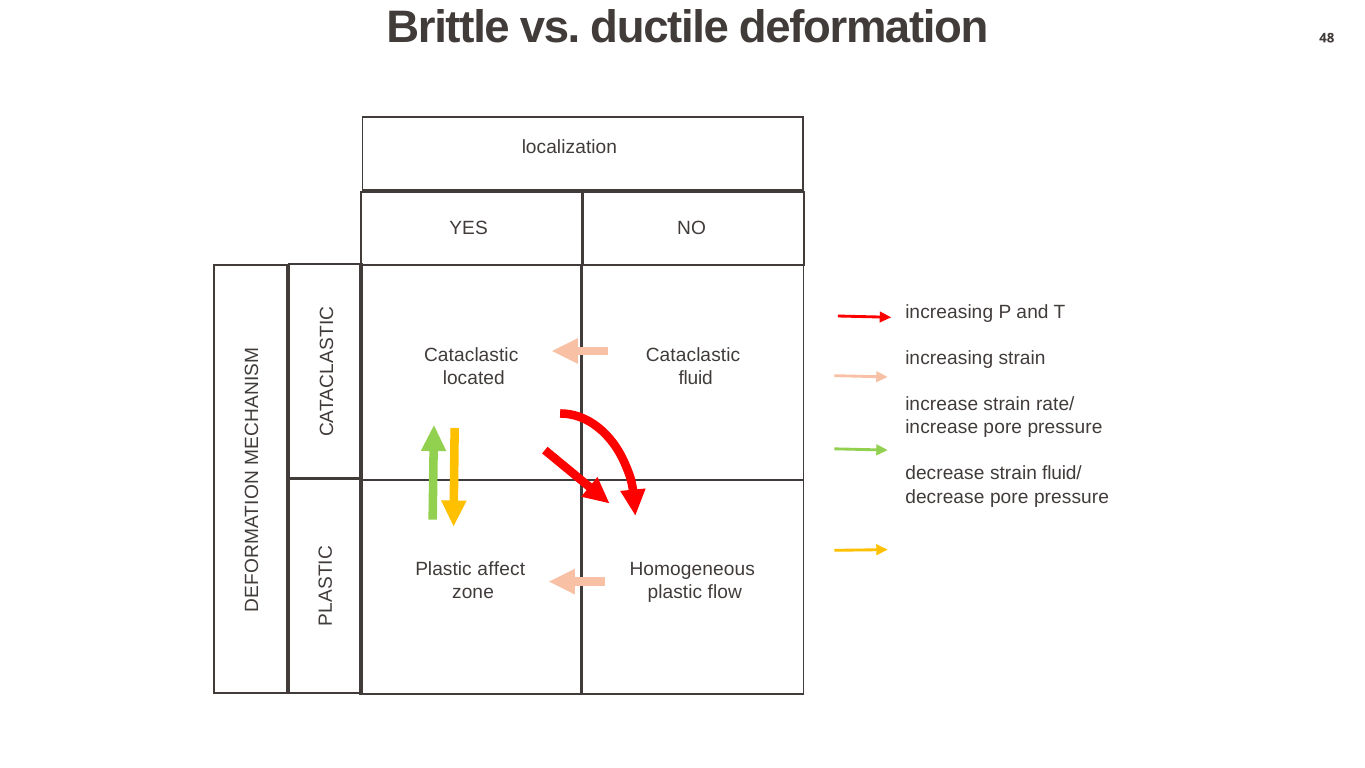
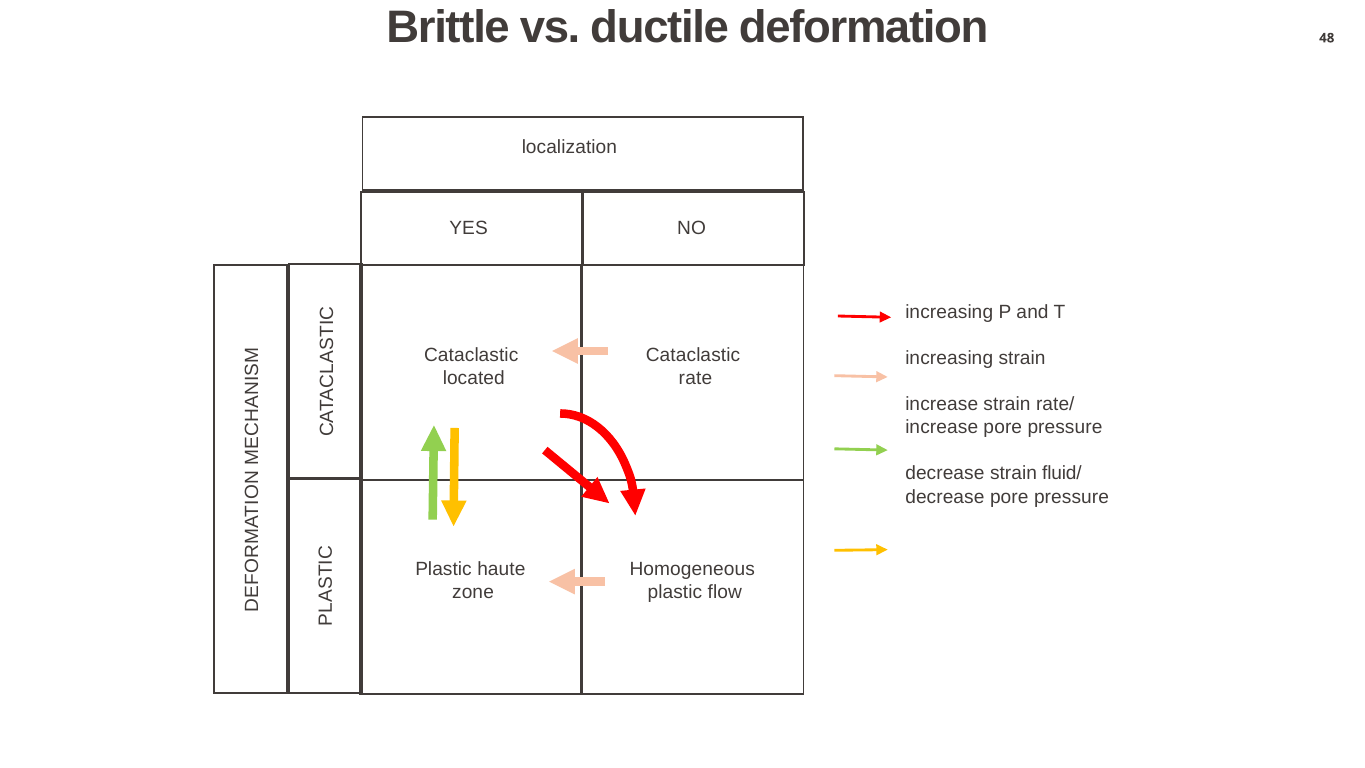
fluid: fluid -> rate
affect: affect -> haute
